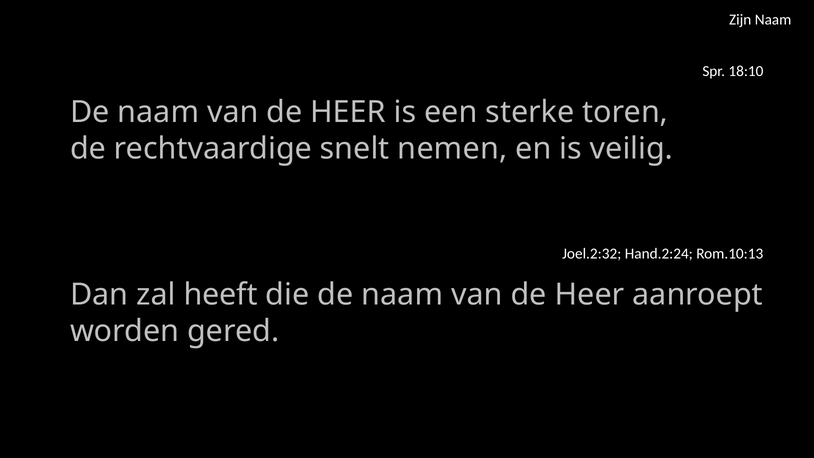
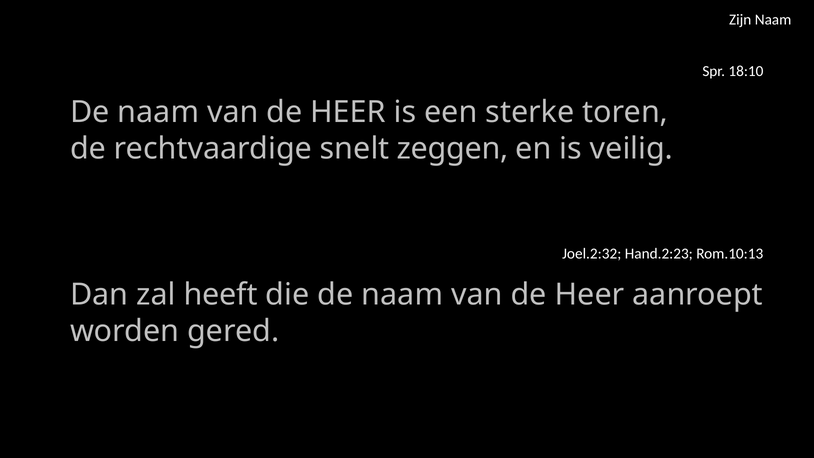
nemen: nemen -> zeggen
Hand.2:24: Hand.2:24 -> Hand.2:23
